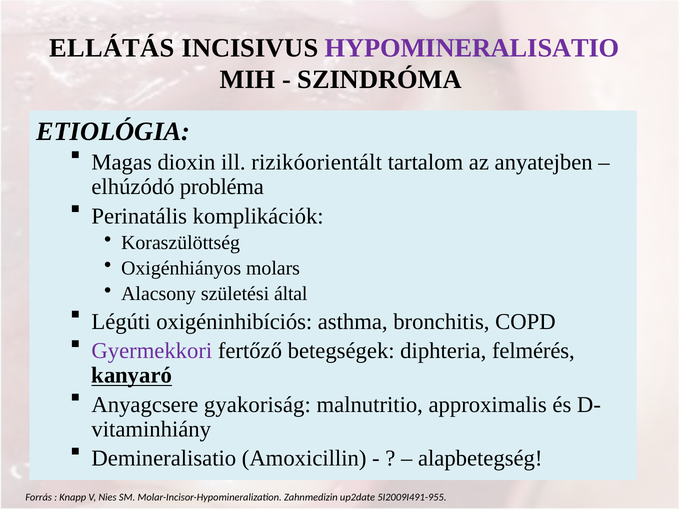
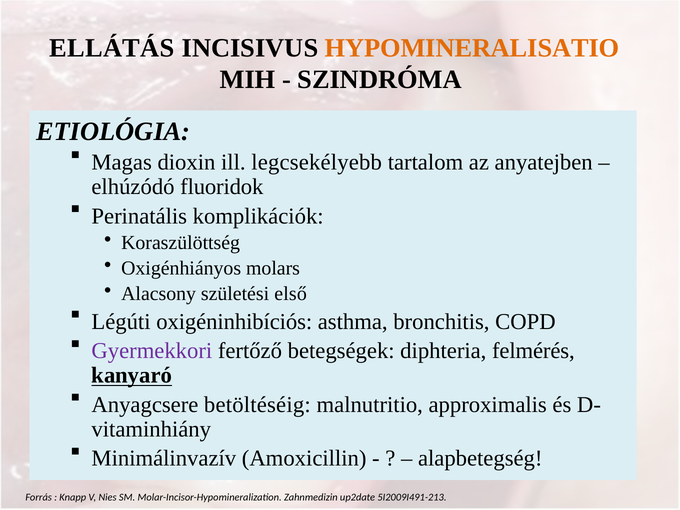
HYPOMINERALISATIO colour: purple -> orange
rizikóorientált: rizikóorientált -> legcsekélyebb
probléma: probléma -> fluoridok
által: által -> első
gyakoriság: gyakoriság -> betöltéséig
Demineralisatio: Demineralisatio -> Minimálinvazív
5I2009I491-955: 5I2009I491-955 -> 5I2009I491-213
